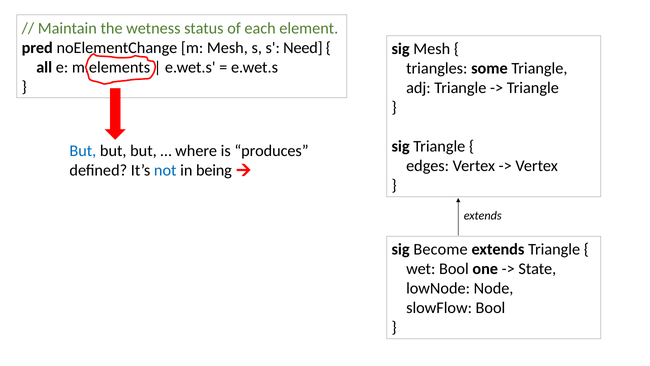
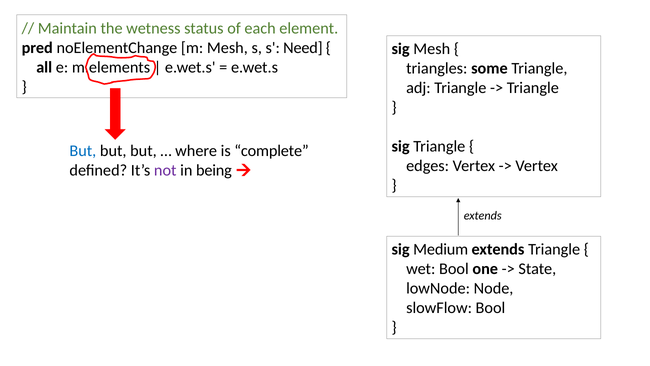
produces: produces -> complete
not colour: blue -> purple
Become: Become -> Medium
